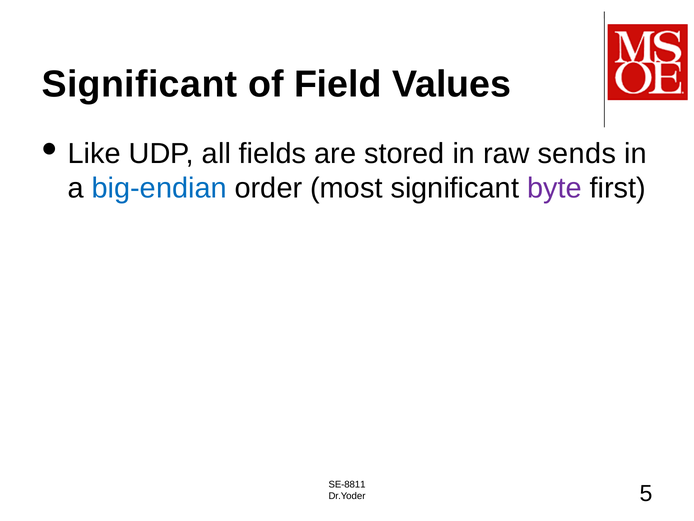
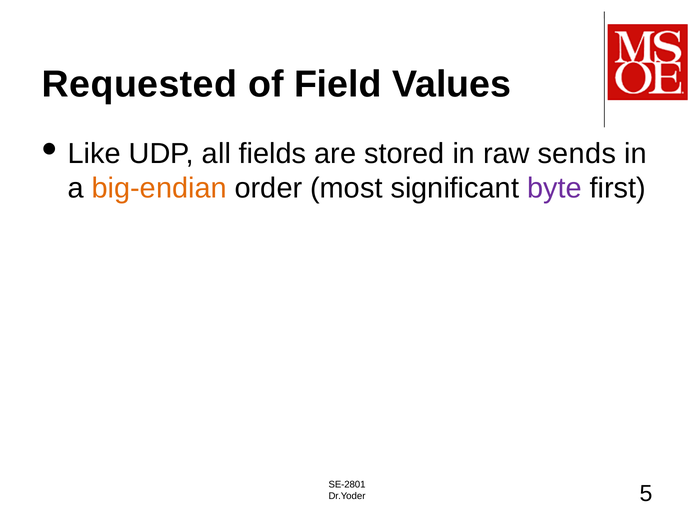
Significant at (140, 84): Significant -> Requested
big-endian colour: blue -> orange
SE-8811: SE-8811 -> SE-2801
